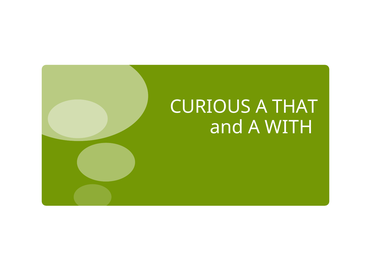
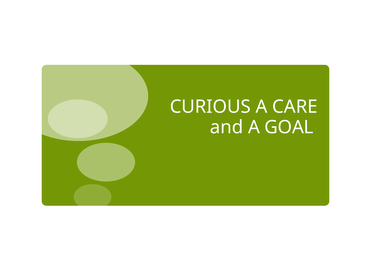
THAT: THAT -> CARE
WITH: WITH -> GOAL
